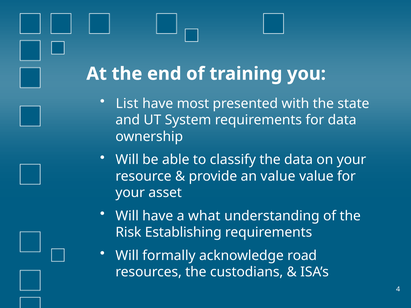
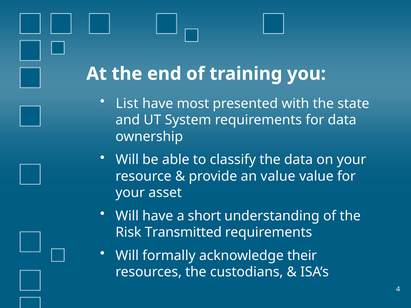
what: what -> short
Establishing: Establishing -> Transmitted
road: road -> their
